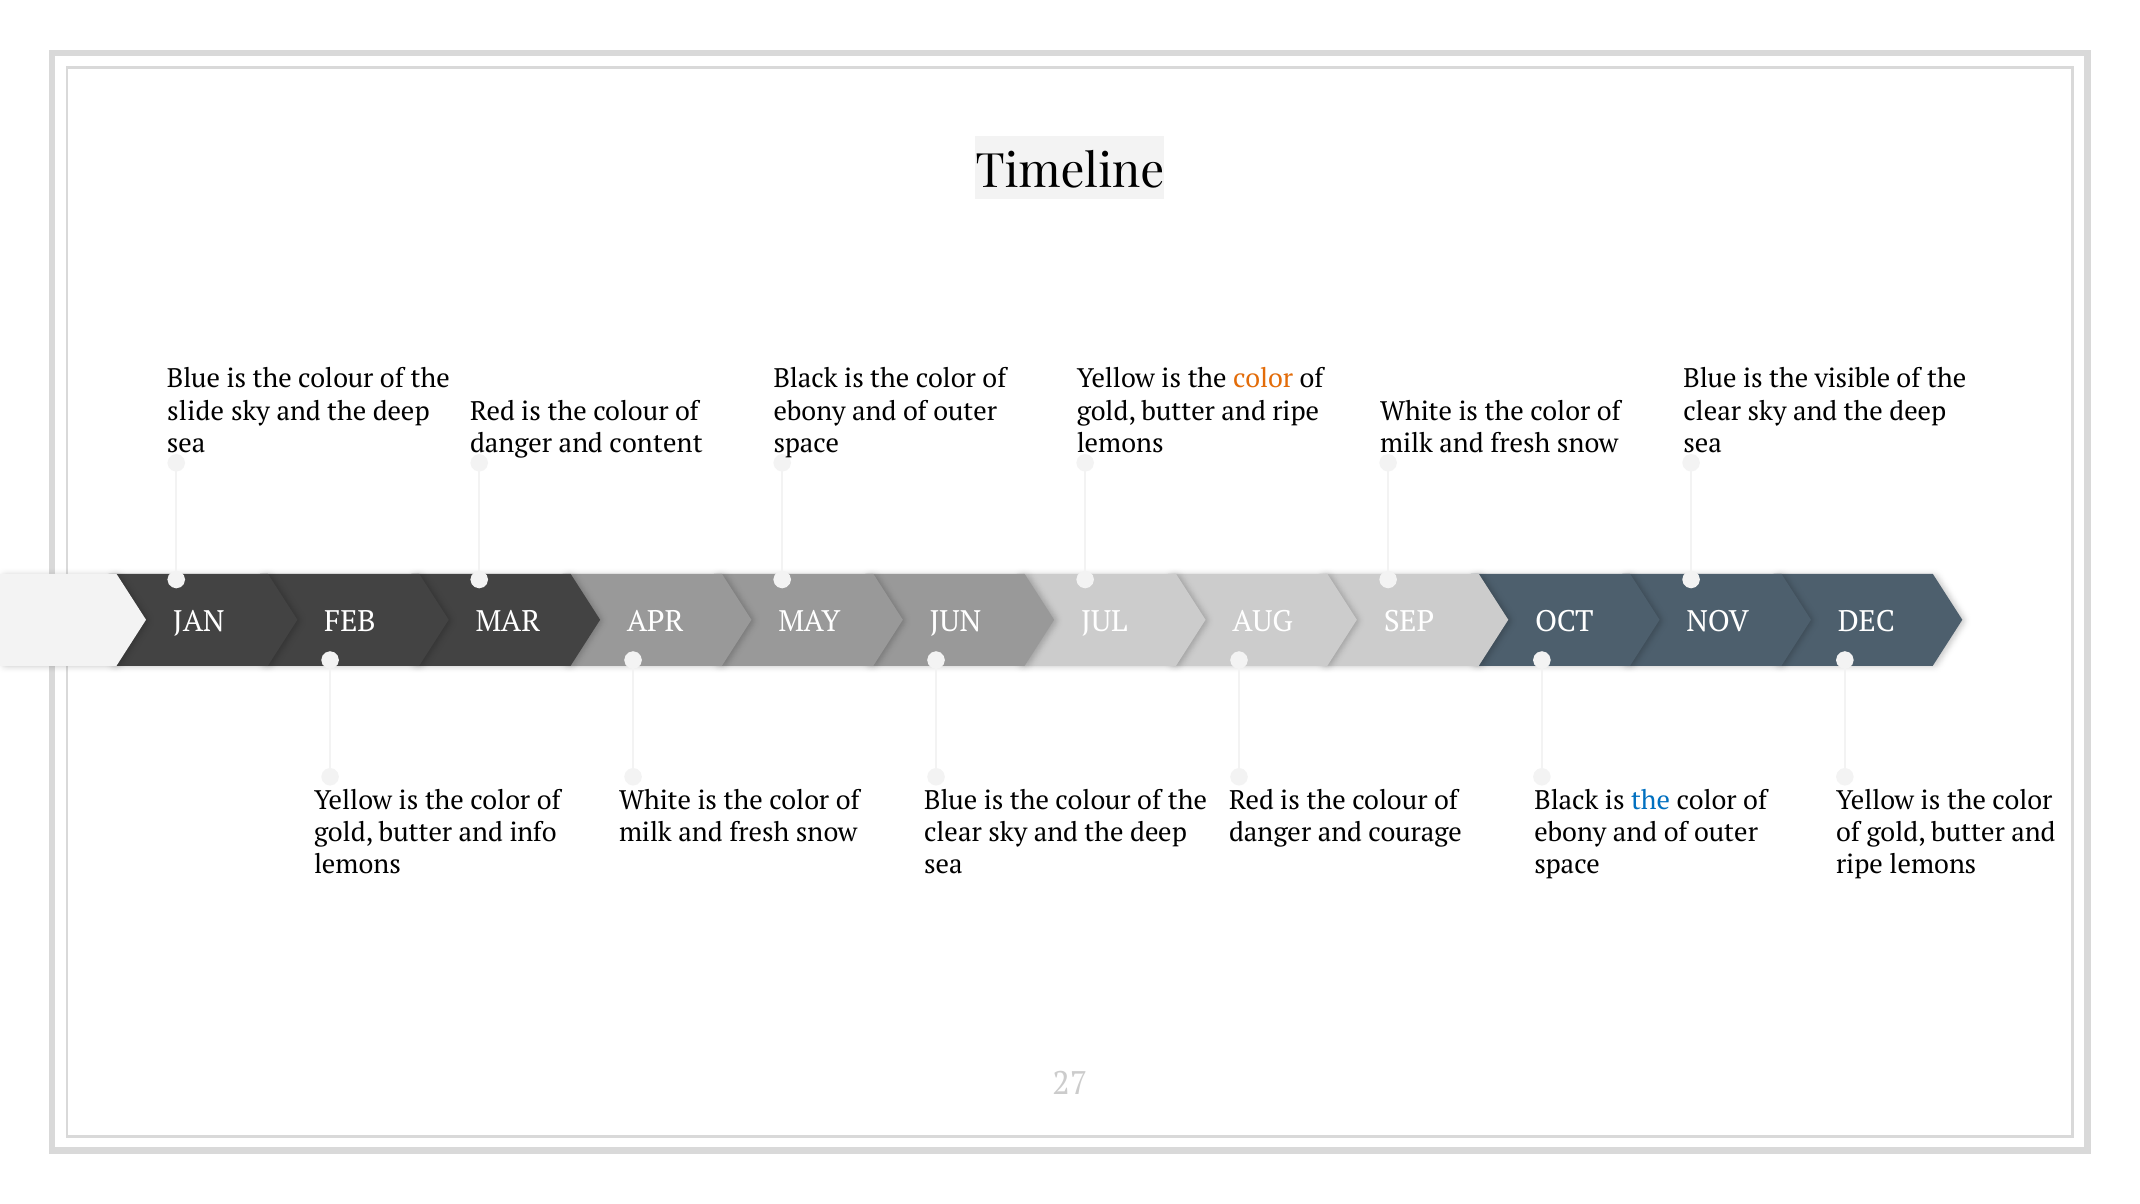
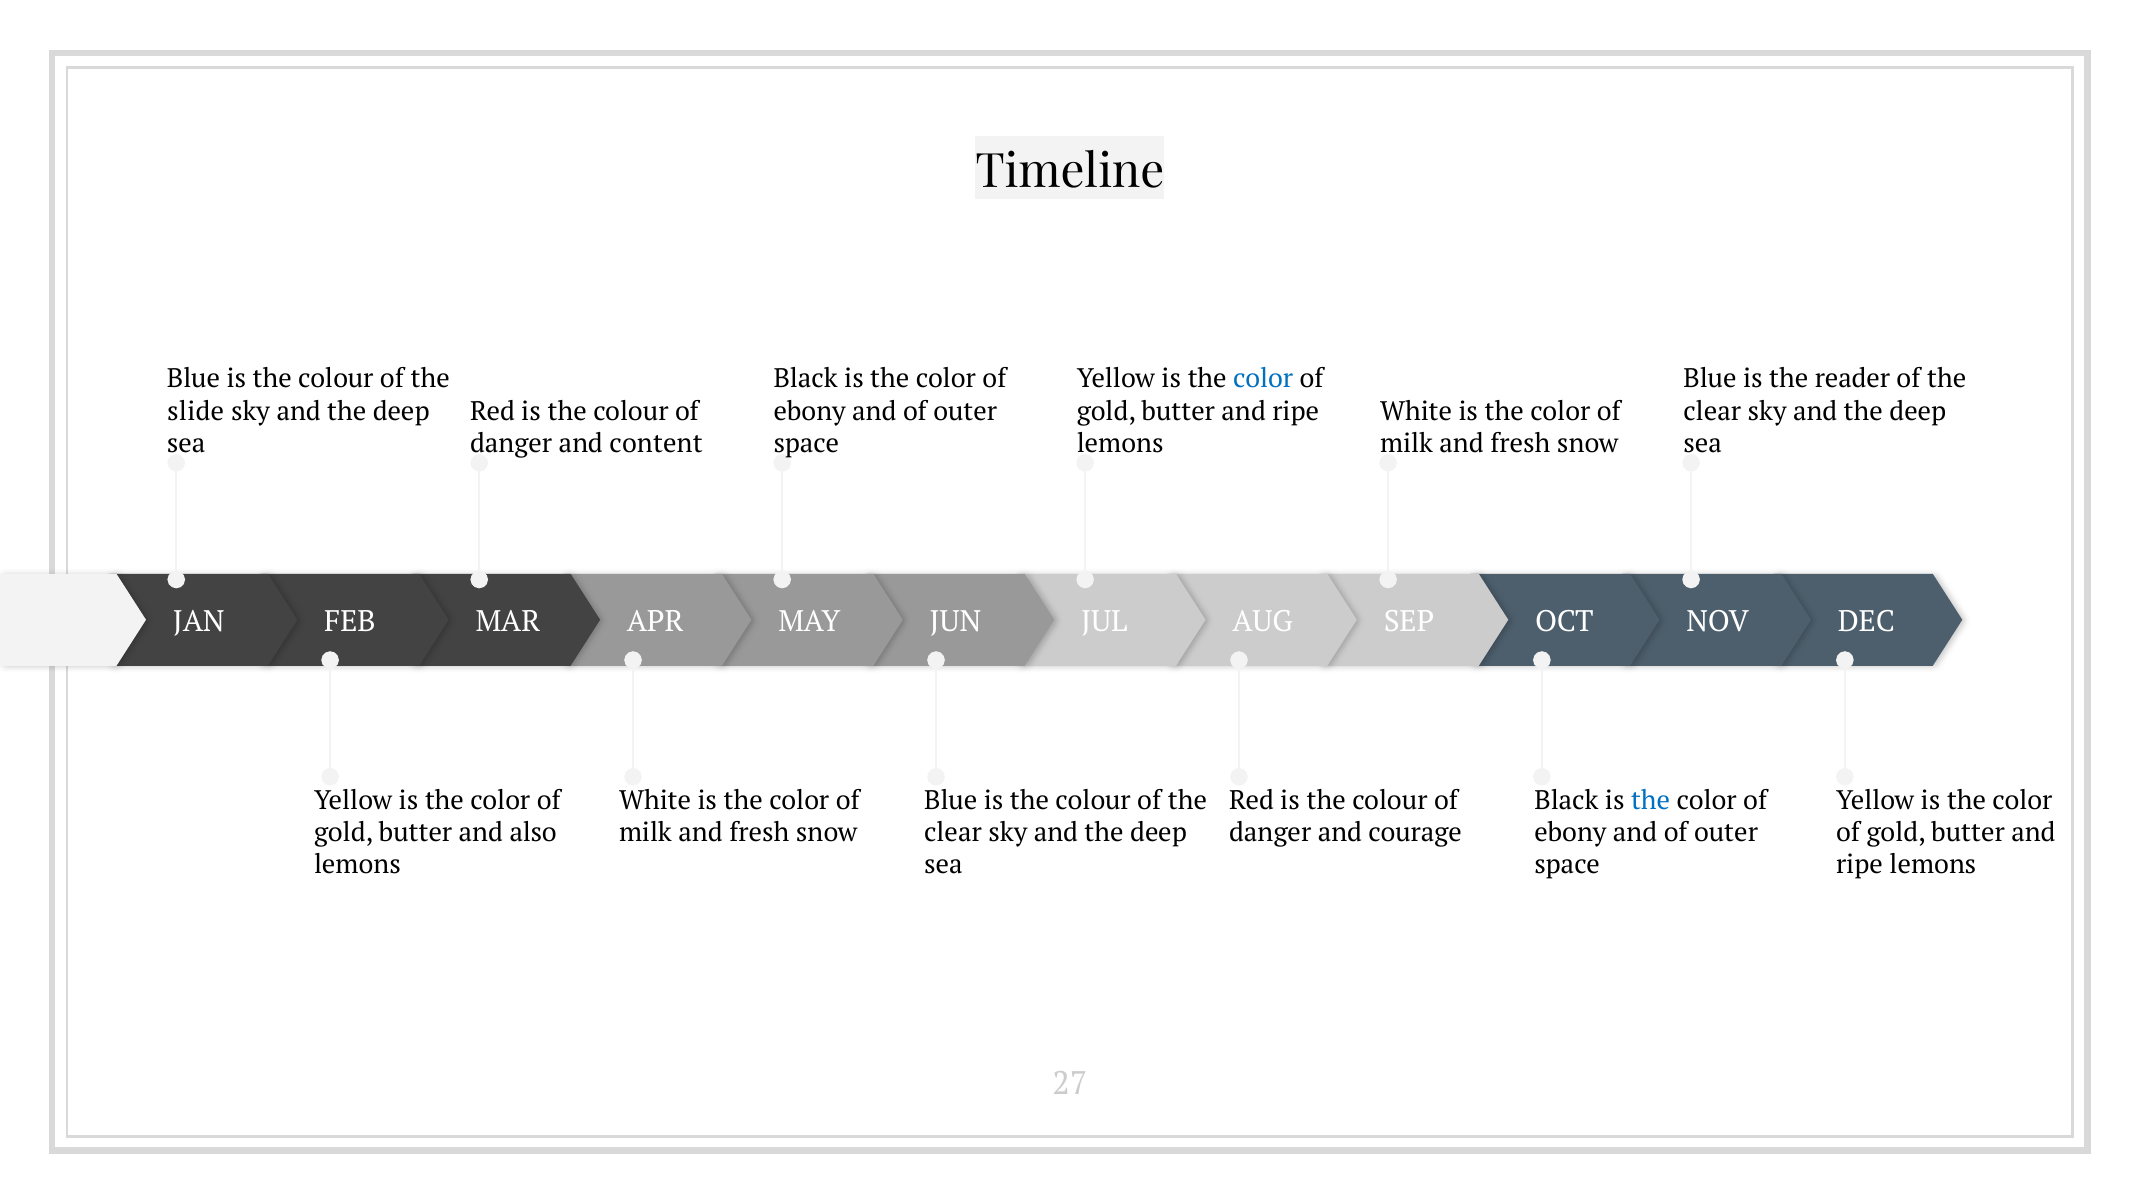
color at (1263, 379) colour: orange -> blue
visible: visible -> reader
info: info -> also
